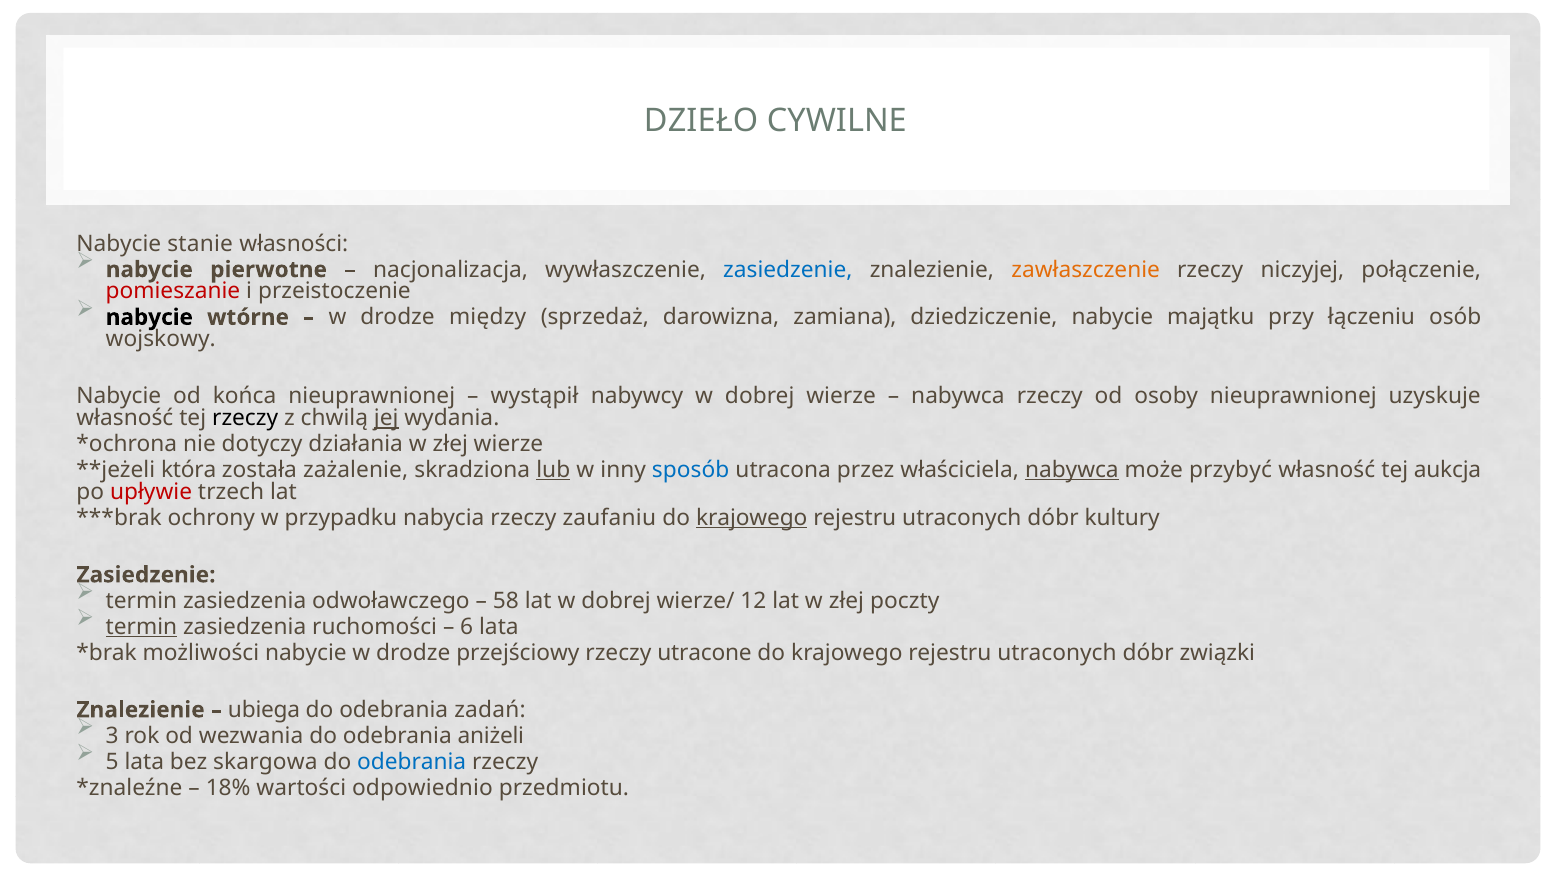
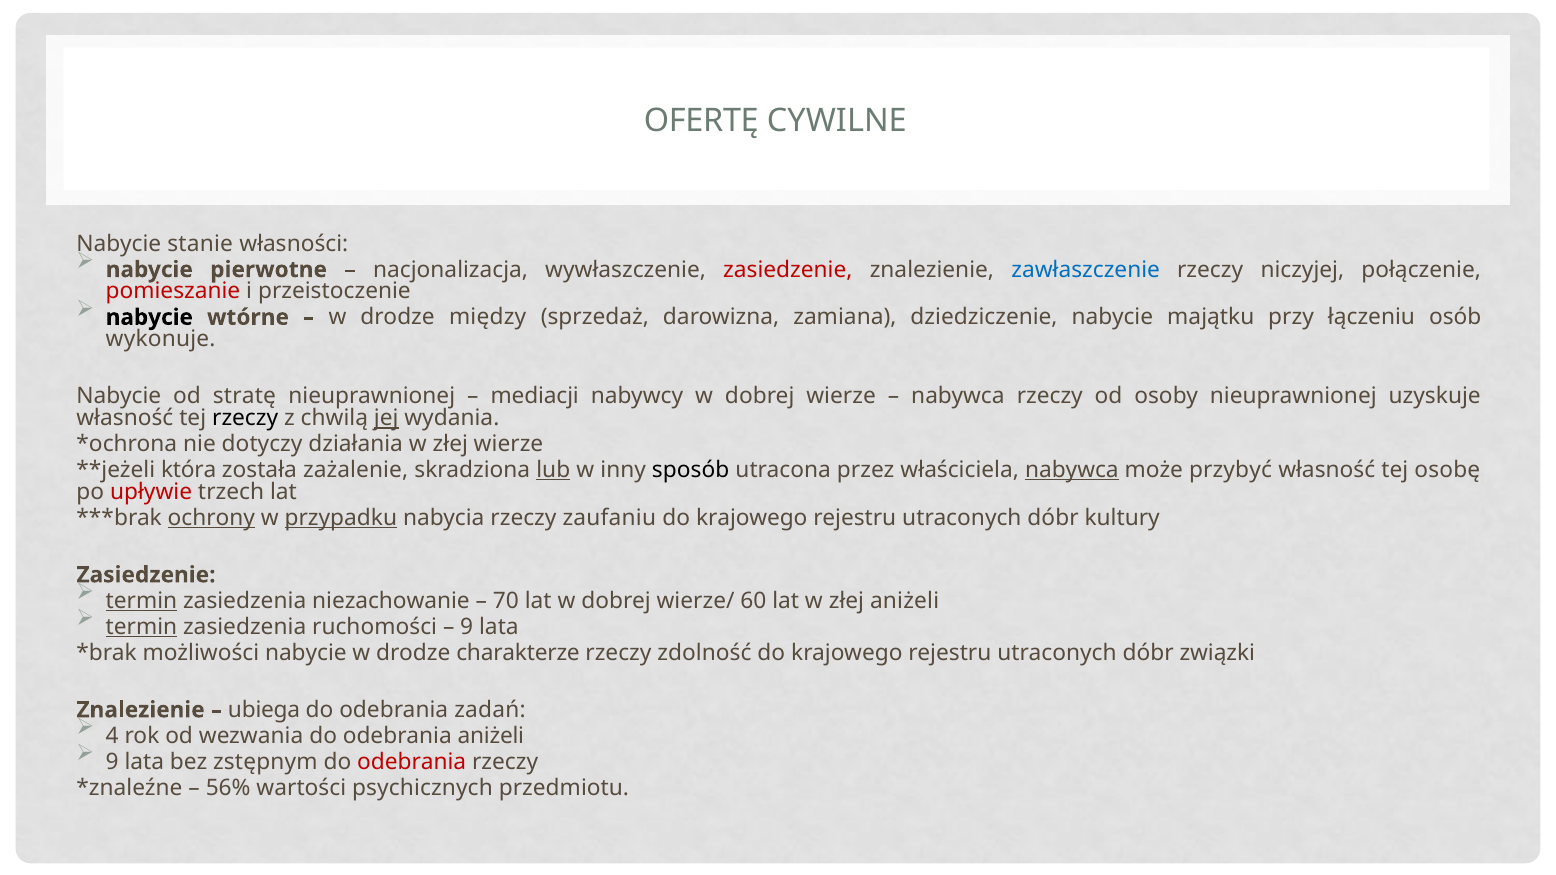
DZIEŁO: DZIEŁO -> OFERTĘ
zasiedzenie at (788, 270) colour: blue -> red
zawłaszczenie colour: orange -> blue
wojskowy: wojskowy -> wykonuje
końca: końca -> stratę
wystąpił: wystąpił -> mediacji
sposób colour: blue -> black
aukcja: aukcja -> osobę
ochrony underline: none -> present
przypadku underline: none -> present
krajowego at (752, 518) underline: present -> none
termin at (141, 601) underline: none -> present
odwoławczego: odwoławczego -> niezachowanie
58: 58 -> 70
12: 12 -> 60
złej poczty: poczty -> aniżeli
6 at (467, 627): 6 -> 9
przejściowy: przejściowy -> charakterze
utracone: utracone -> zdolność
3: 3 -> 4
5 at (112, 762): 5 -> 9
skargowa: skargowa -> zstępnym
odebrania at (412, 762) colour: blue -> red
18%: 18% -> 56%
odpowiednio: odpowiednio -> psychicznych
